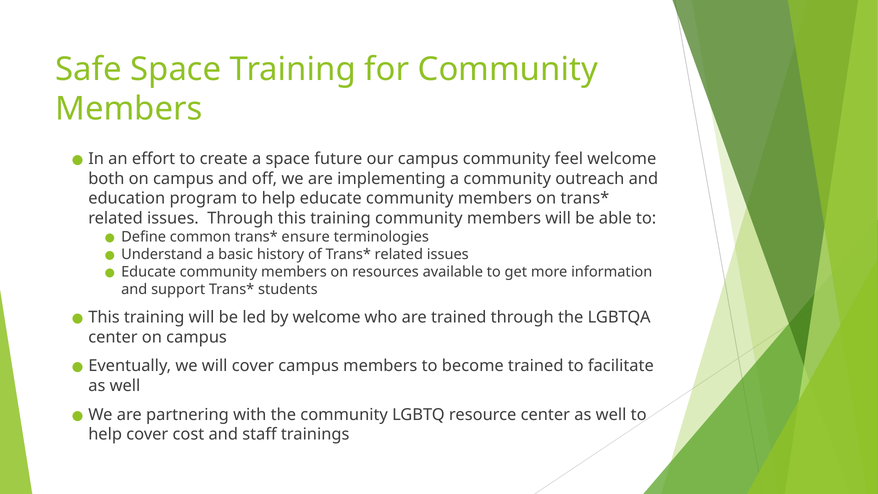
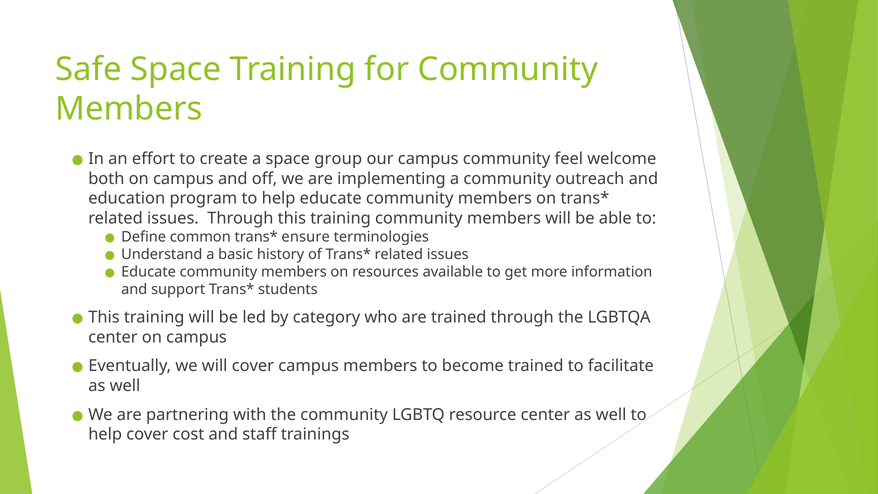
future: future -> group
by welcome: welcome -> category
